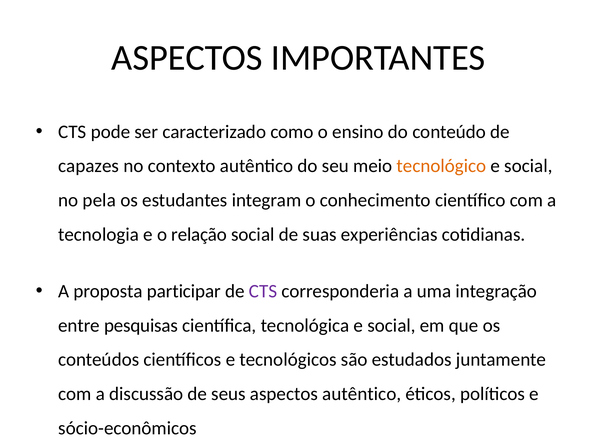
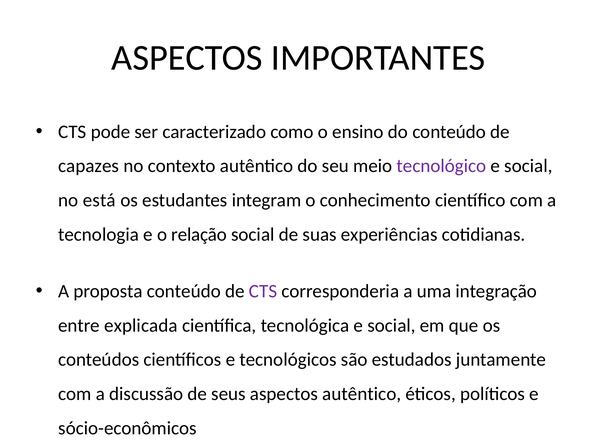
tecnológico colour: orange -> purple
pela: pela -> está
proposta participar: participar -> conteúdo
pesquisas: pesquisas -> explicada
